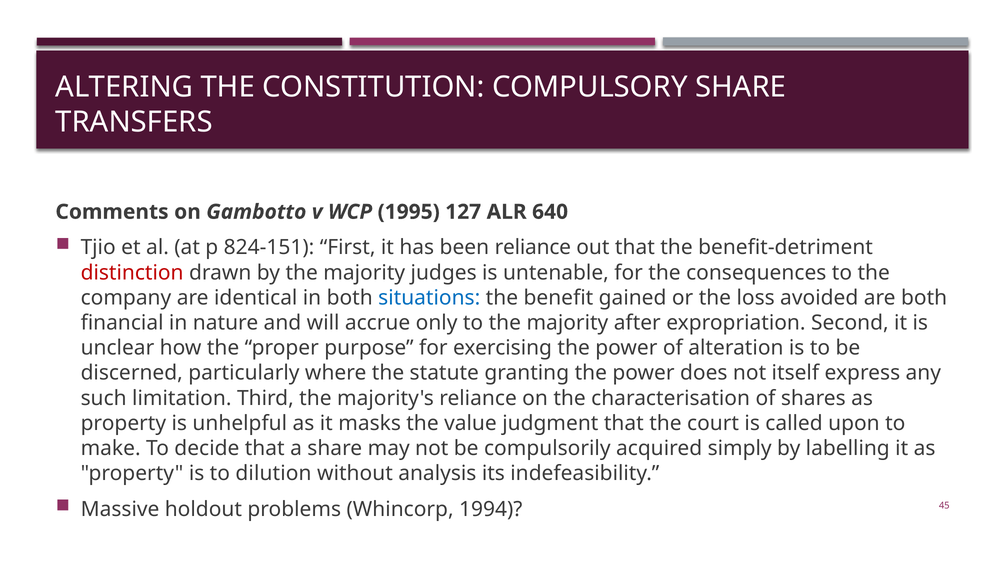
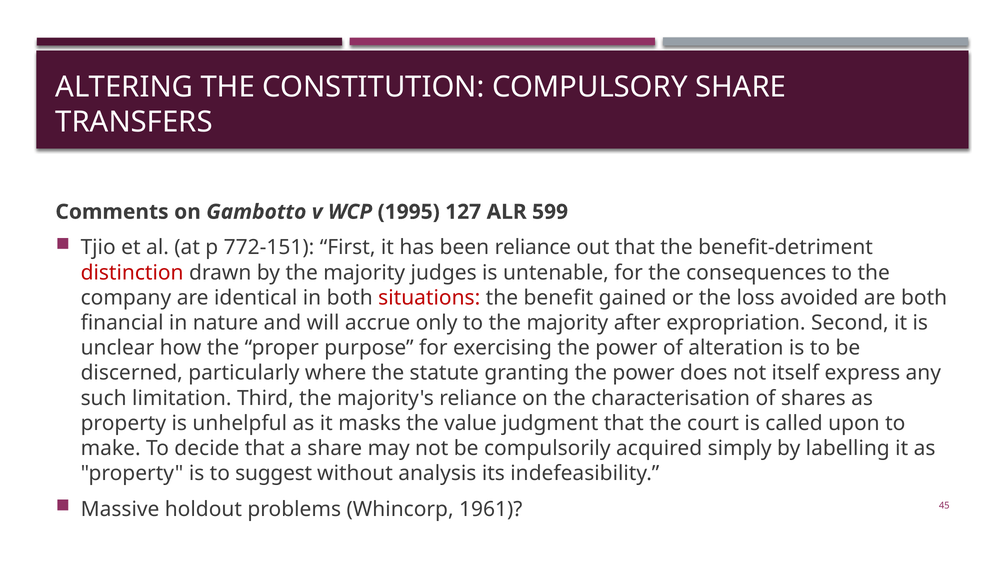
640: 640 -> 599
824-151: 824-151 -> 772-151
situations colour: blue -> red
dilution: dilution -> suggest
1994: 1994 -> 1961
